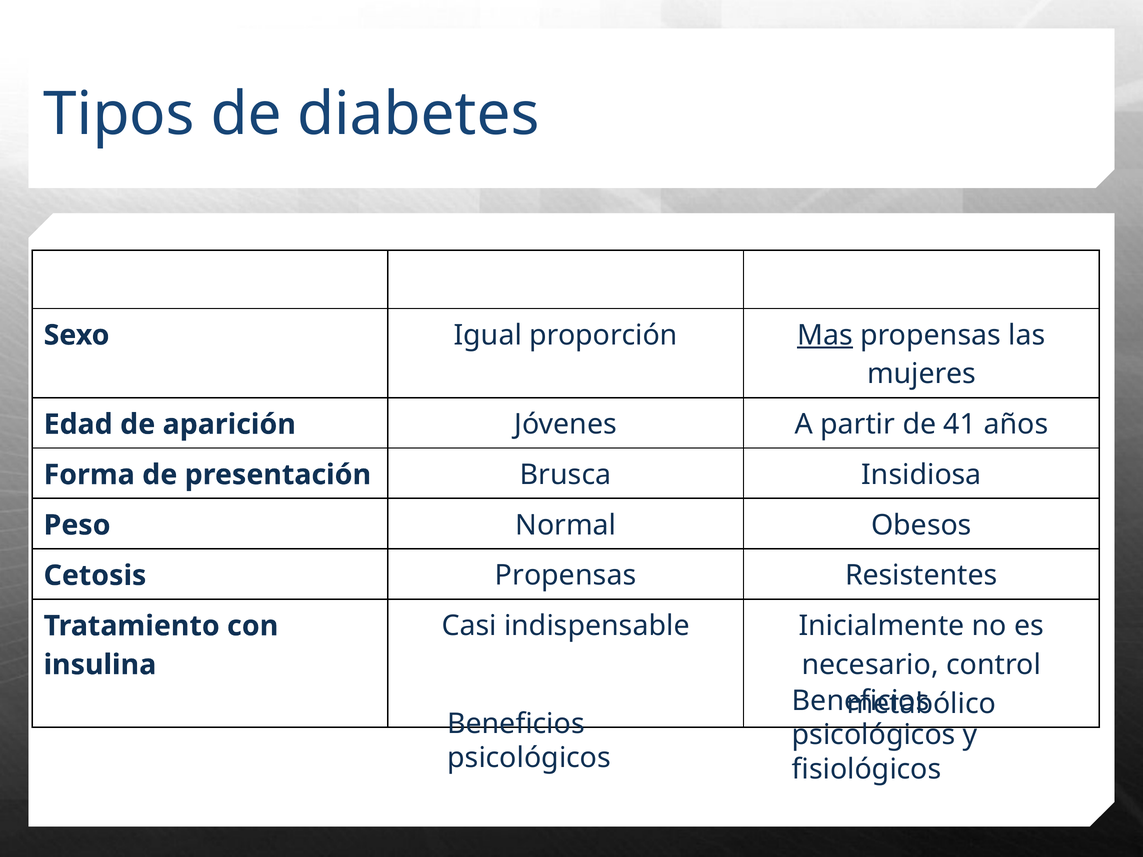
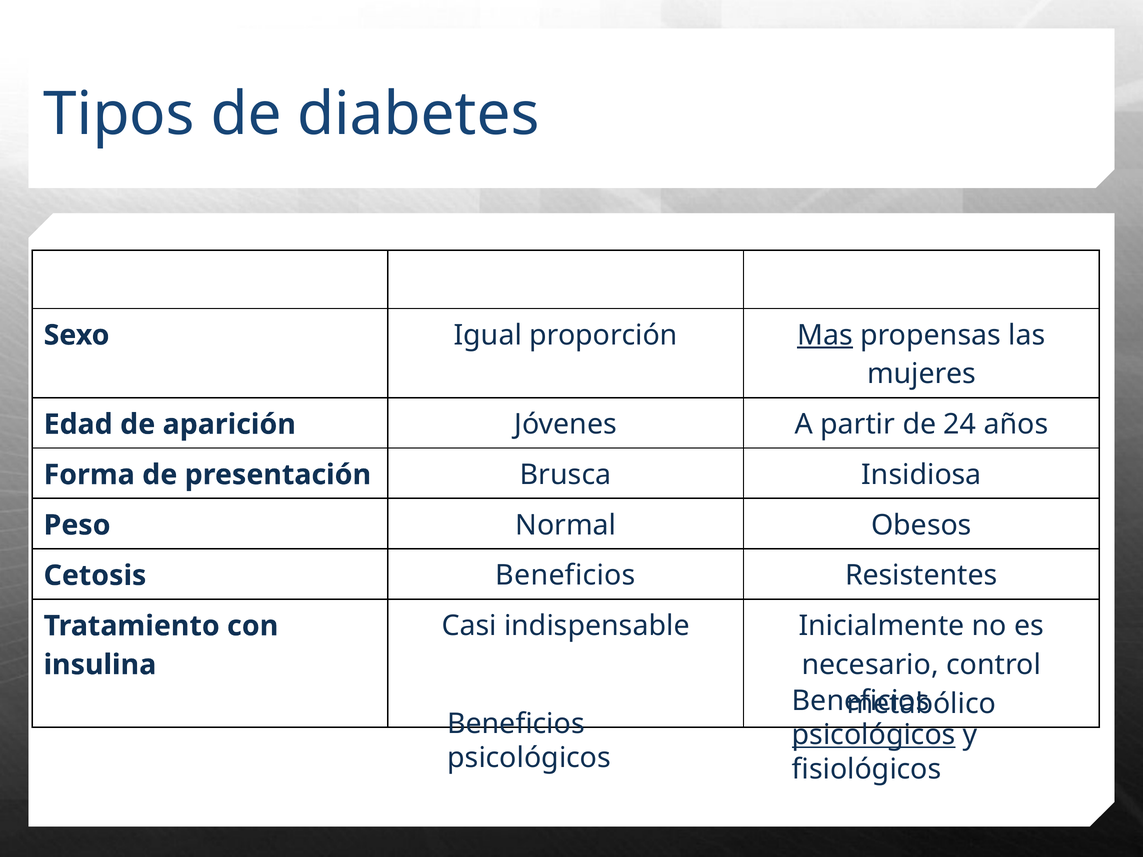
41: 41 -> 24
Cetosis Propensas: Propensas -> Beneficios
psicológicos at (874, 735) underline: none -> present
